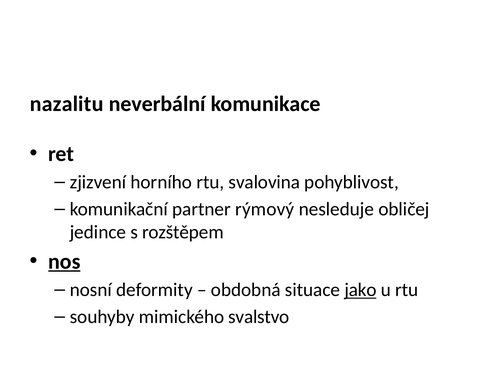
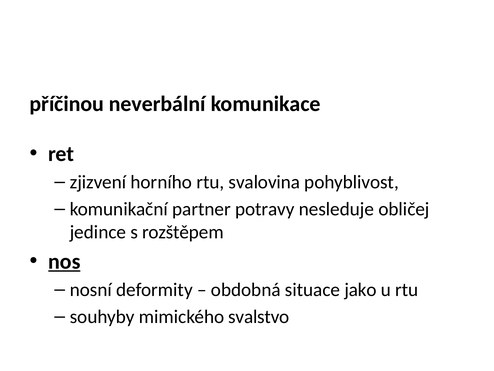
nazalitu: nazalitu -> příčinou
rýmový: rýmový -> potravy
jako underline: present -> none
